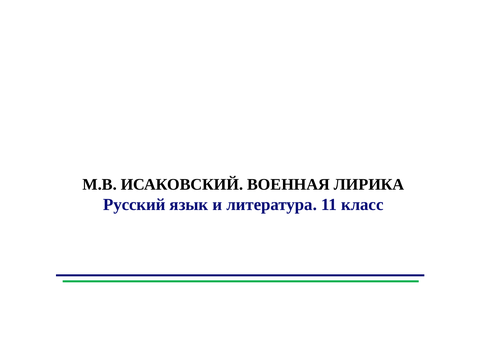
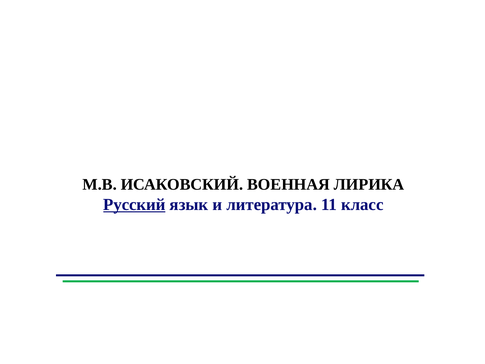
Русский underline: none -> present
